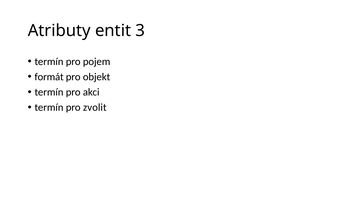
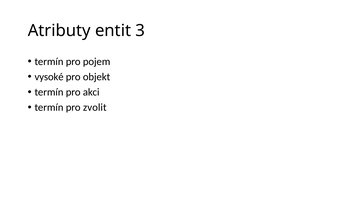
formát: formát -> vysoké
